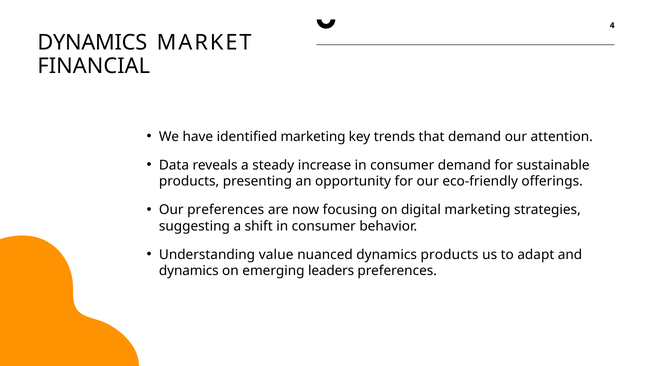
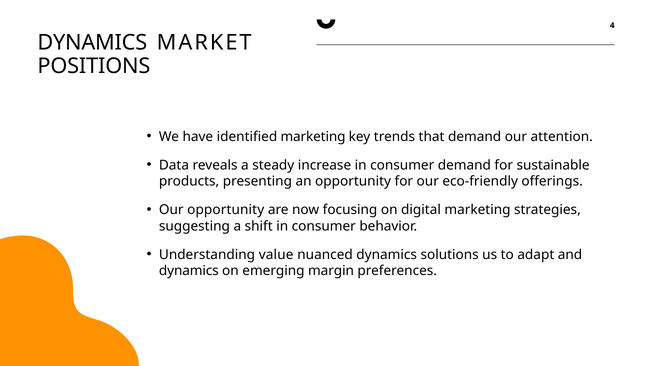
FINANCIAL: FINANCIAL -> POSITIONS
Our preferences: preferences -> opportunity
dynamics products: products -> solutions
leaders: leaders -> margin
